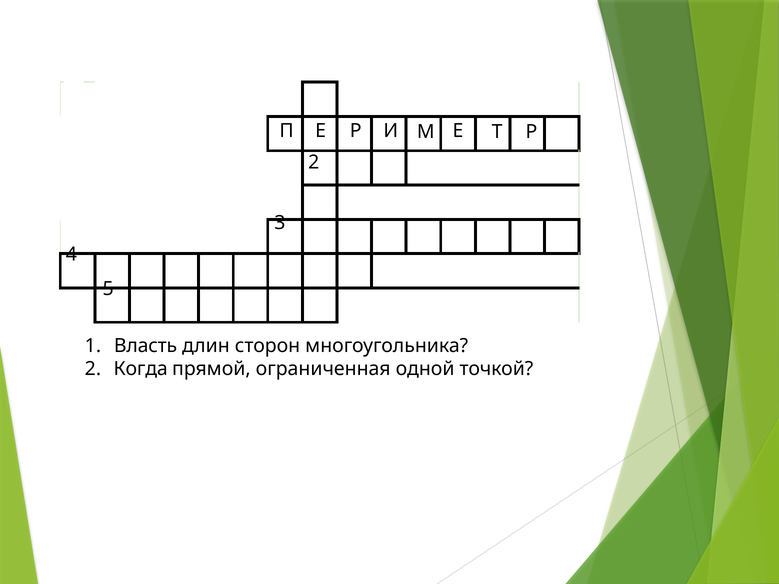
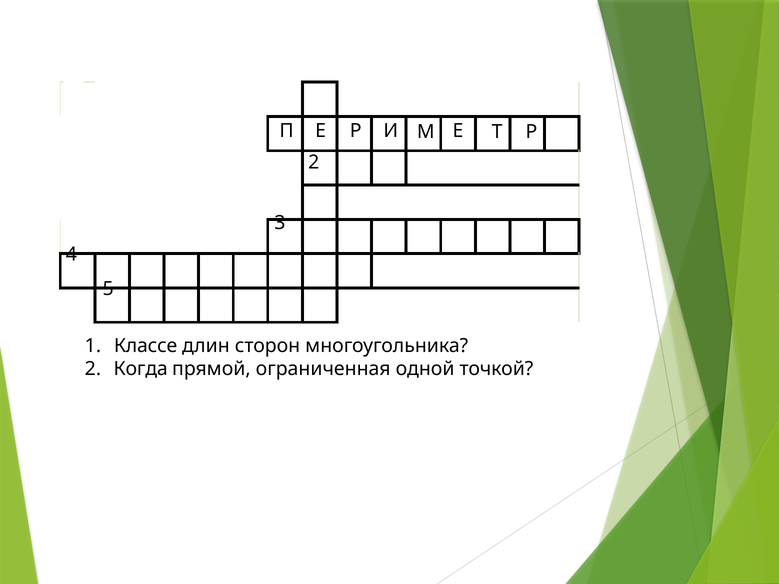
Власть: Власть -> Классе
